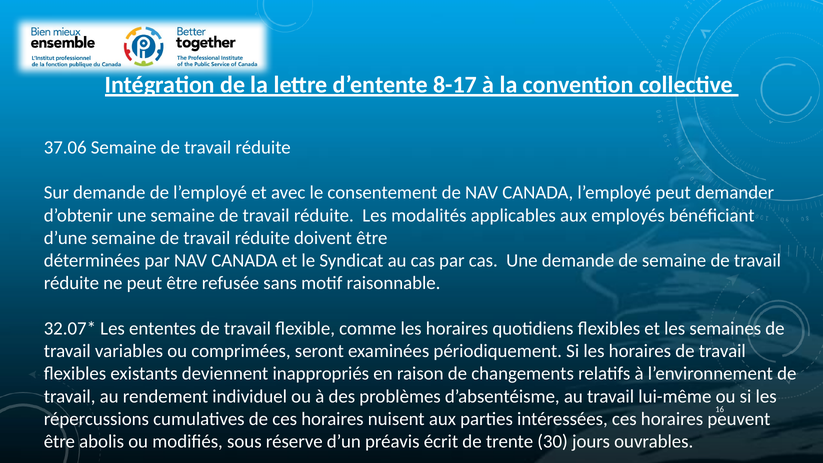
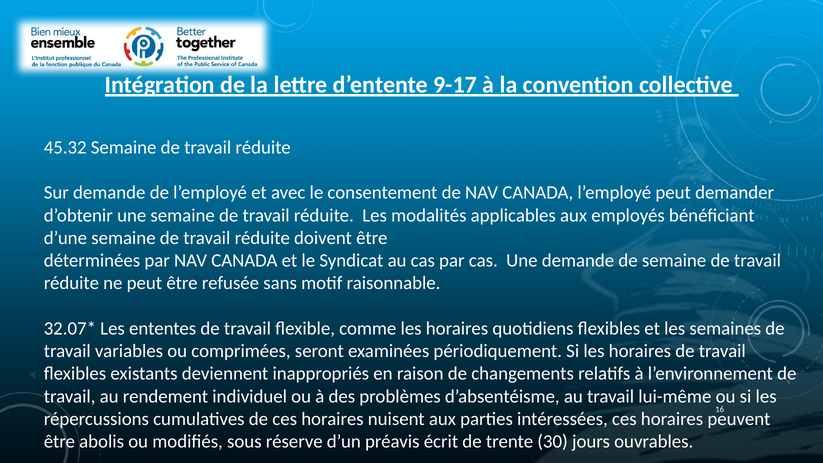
8-17: 8-17 -> 9-17
37.06: 37.06 -> 45.32
